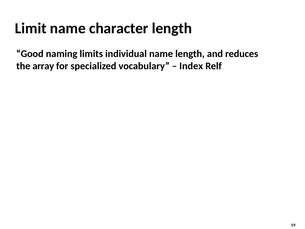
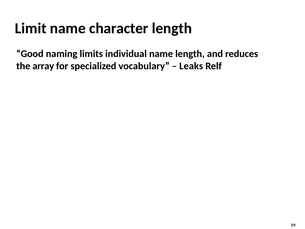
Index: Index -> Leaks
